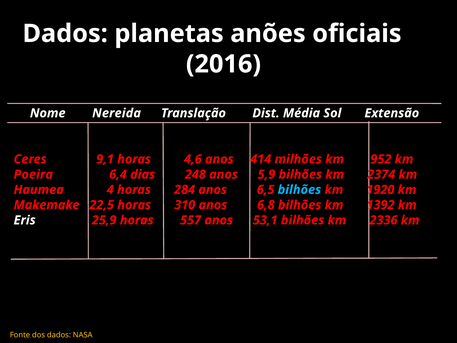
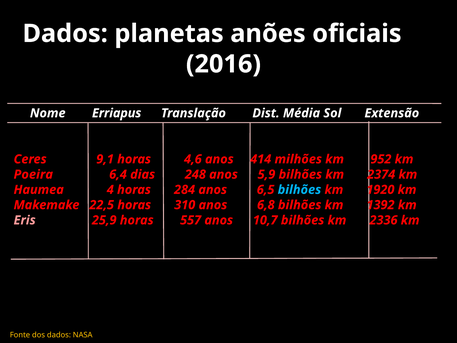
Nereida: Nereida -> Erriapus
Eris colour: white -> pink
53,1: 53,1 -> 10,7
